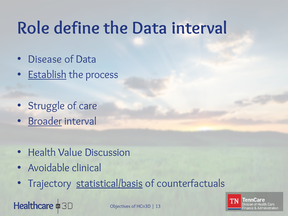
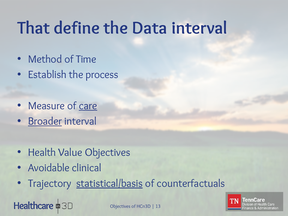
Role: Role -> That
Disease: Disease -> Method
of Data: Data -> Time
Establish underline: present -> none
Struggle: Struggle -> Measure
care underline: none -> present
Value Discussion: Discussion -> Objectives
